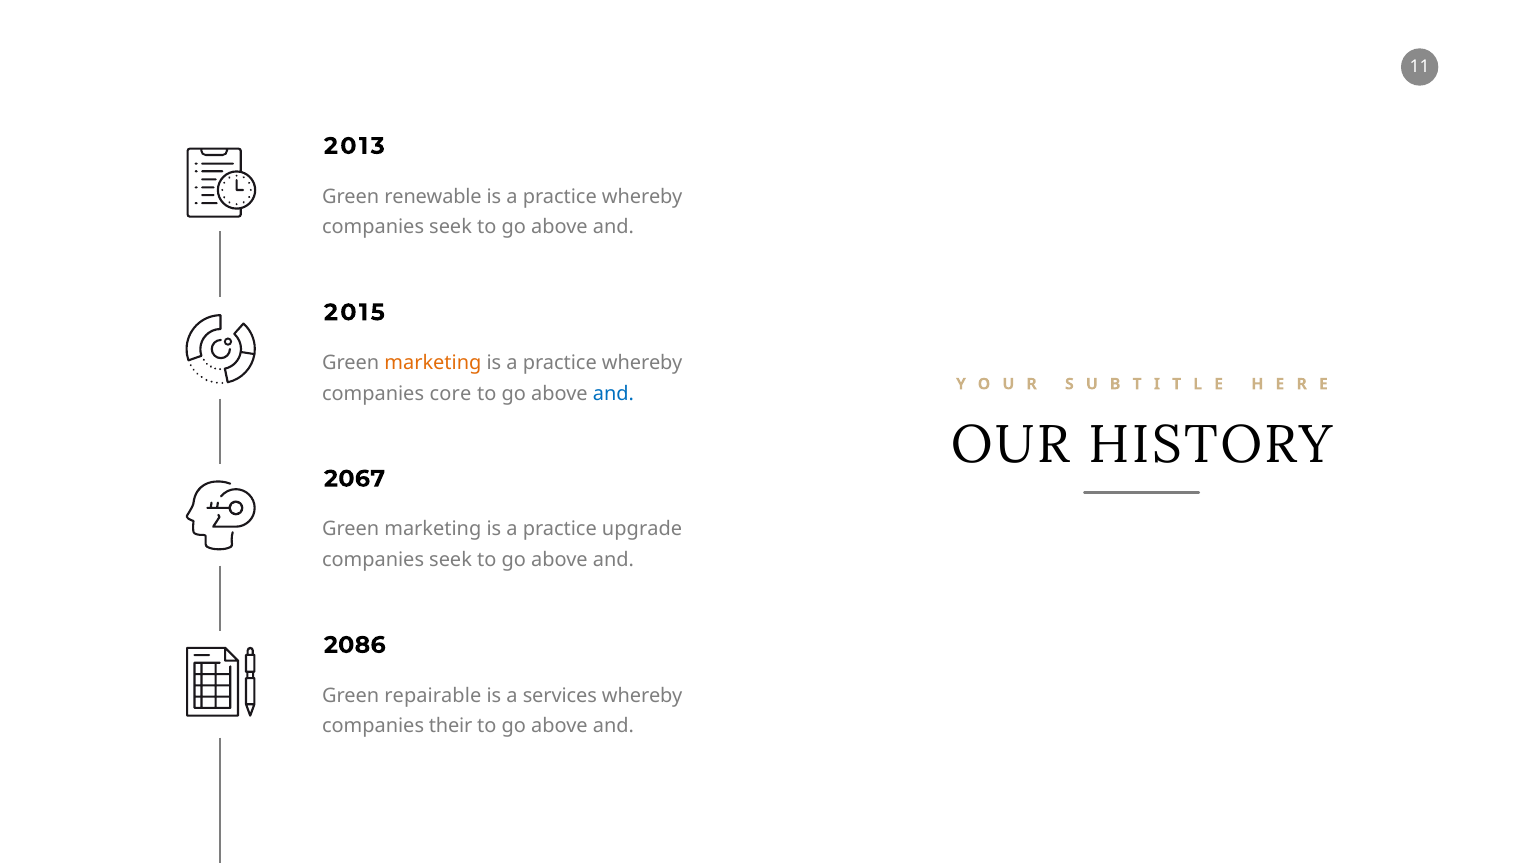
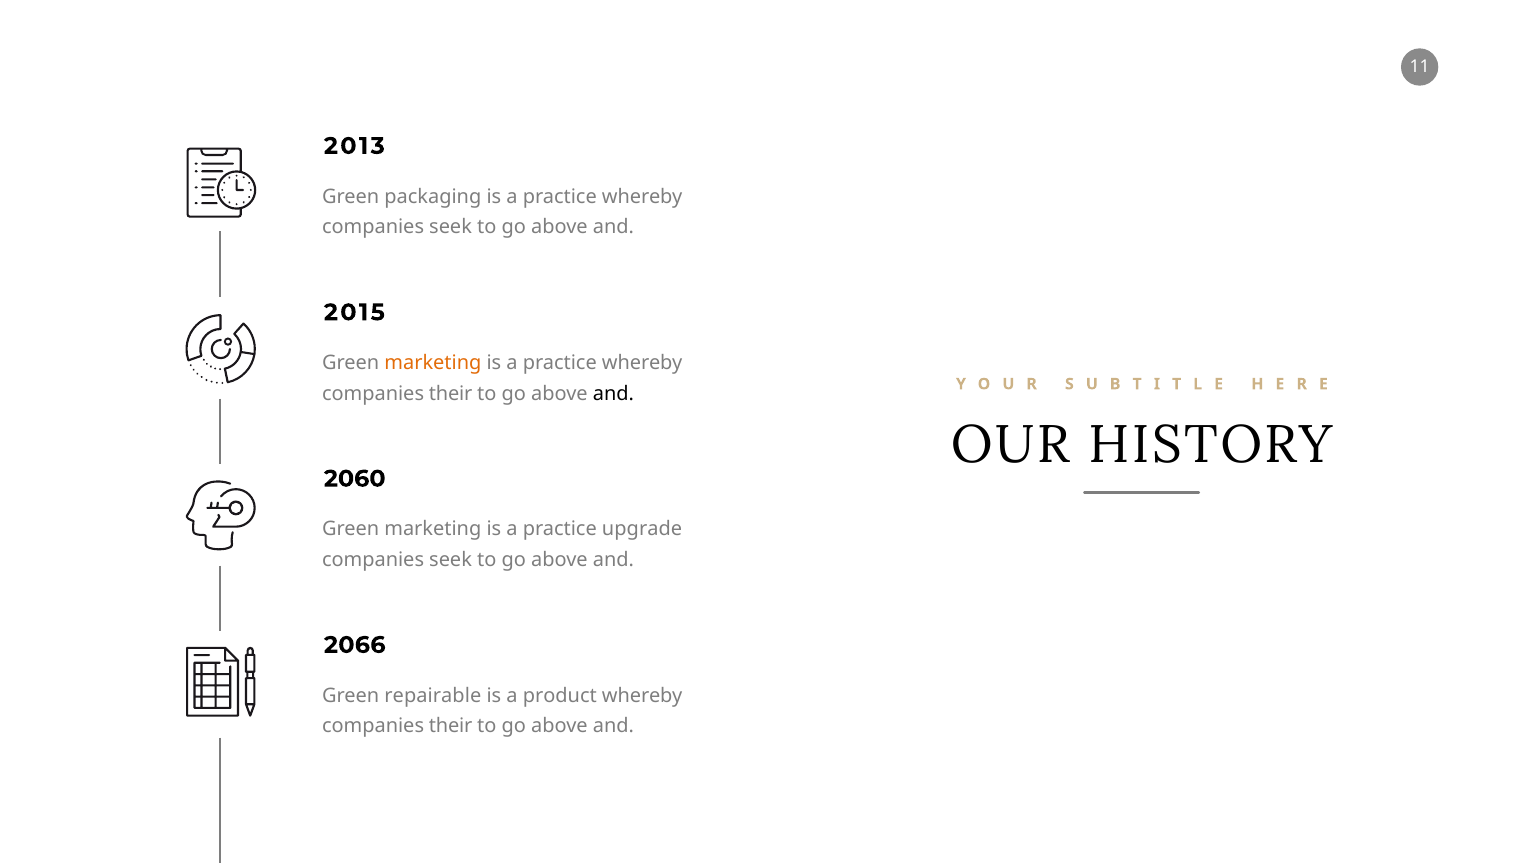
renewable: renewable -> packaging
core at (450, 394): core -> their
and at (613, 394) colour: blue -> black
2067: 2067 -> 2060
2086: 2086 -> 2066
services: services -> product
